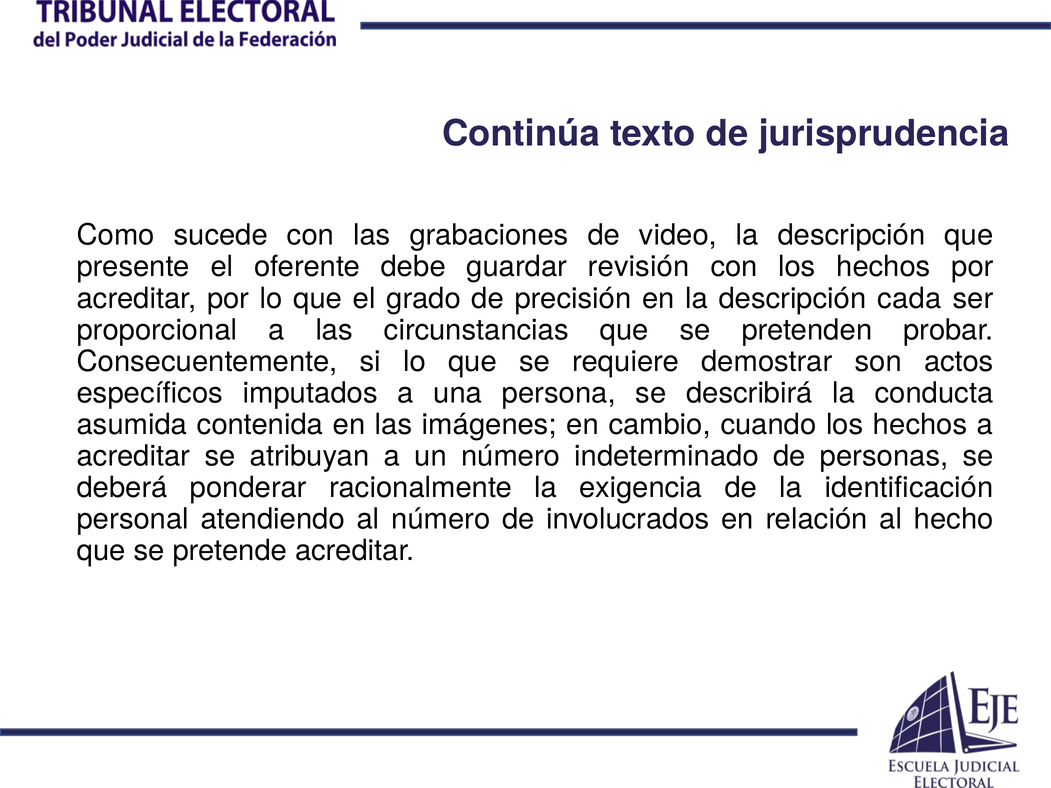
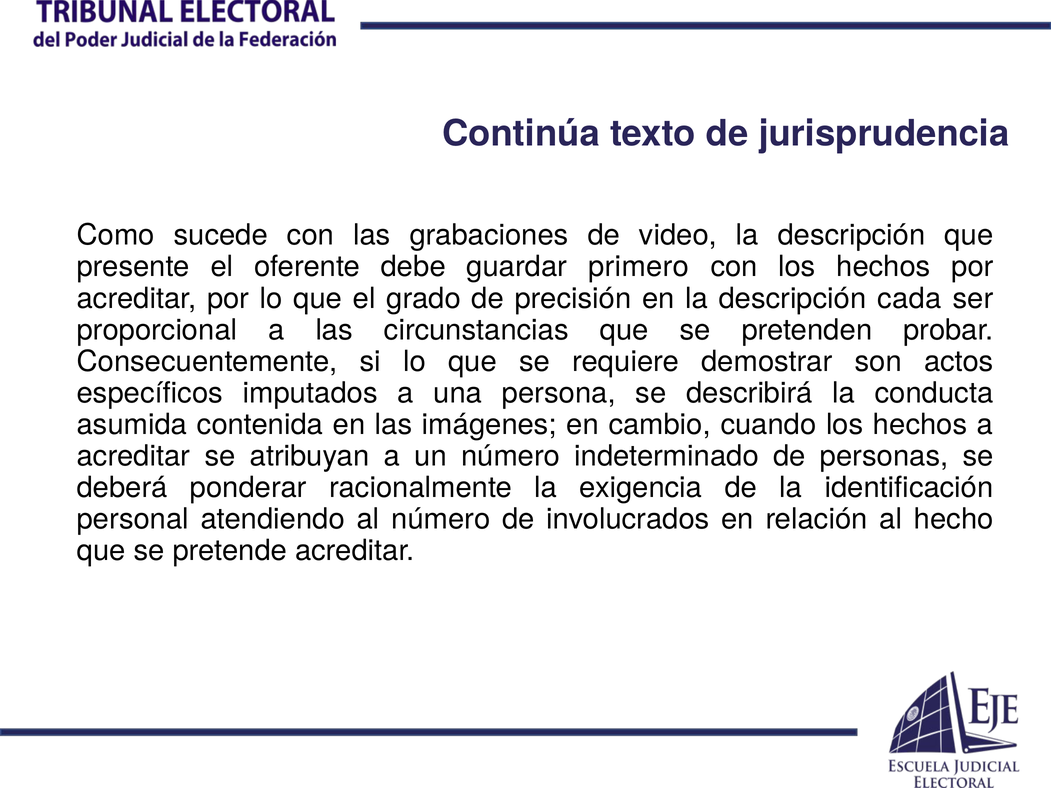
revisión: revisión -> primero
